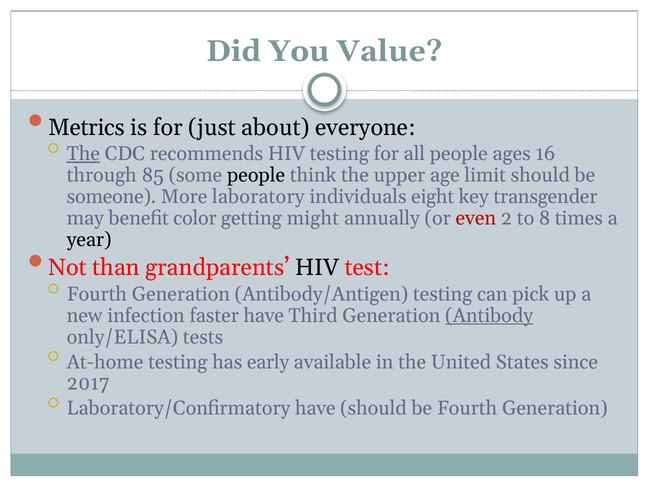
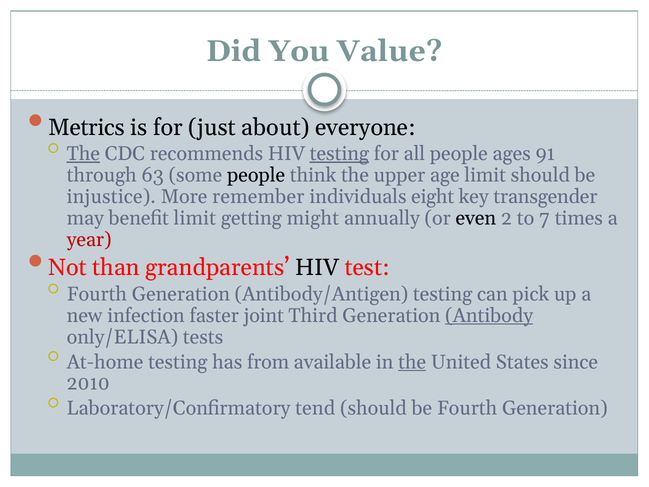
testing at (339, 154) underline: none -> present
16: 16 -> 91
85: 85 -> 63
someone: someone -> injustice
laboratory: laboratory -> remember
benefit color: color -> limit
even colour: red -> black
8: 8 -> 7
year colour: black -> red
faster have: have -> joint
early: early -> from
the at (412, 362) underline: none -> present
2017: 2017 -> 2010
Laboratory/Confirmatory have: have -> tend
